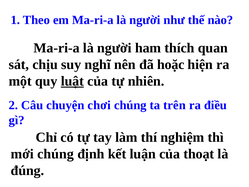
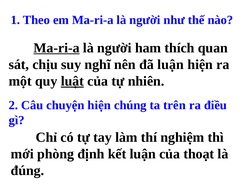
Ma-ri-a at (57, 48) underline: none -> present
đã hoặc: hoặc -> luận
chuyện chơi: chơi -> hiện
mới chúng: chúng -> phòng
